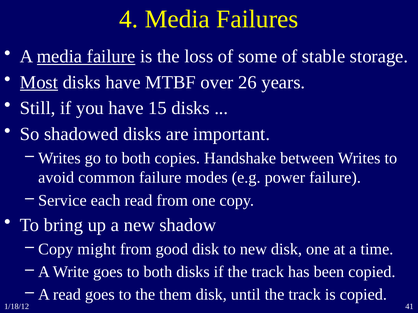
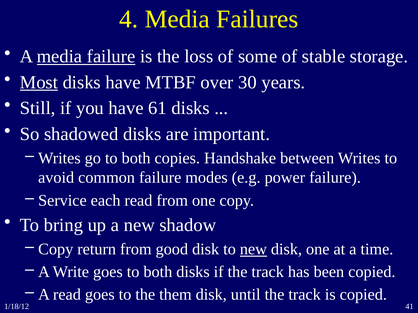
26: 26 -> 30
15: 15 -> 61
might: might -> return
new at (253, 249) underline: none -> present
